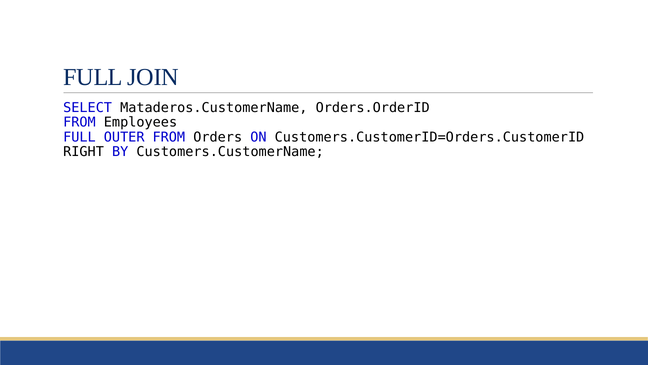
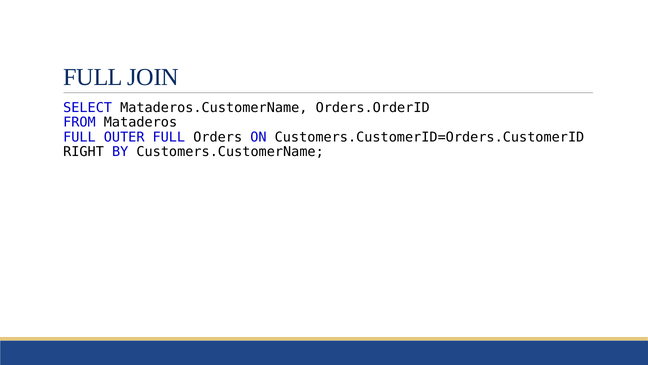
Employees: Employees -> Mataderos
OUTER FROM: FROM -> FULL
